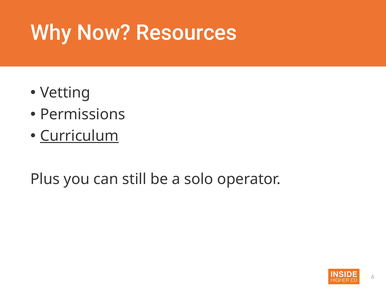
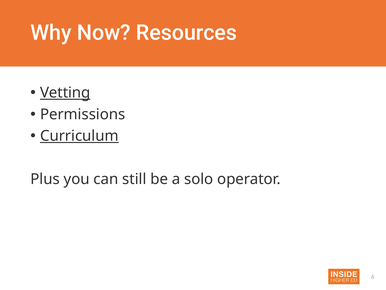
Vetting underline: none -> present
